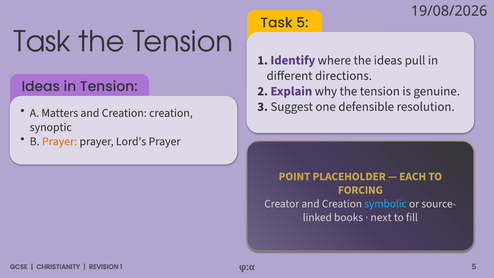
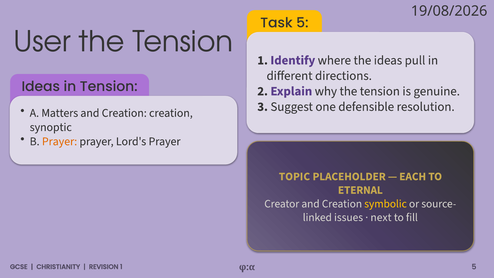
Task at (42, 42): Task -> User
POINT: POINT -> TOPIC
FORCING: FORCING -> ETERNAL
symbolic colour: light blue -> yellow
books: books -> issues
